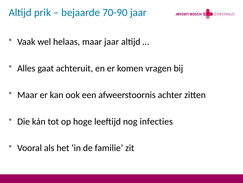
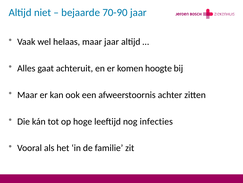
prik: prik -> niet
vragen: vragen -> hoogte
